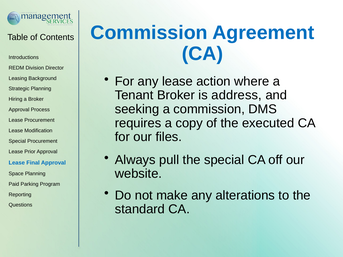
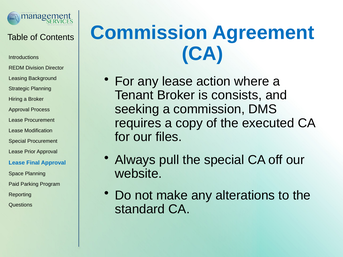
address: address -> consists
